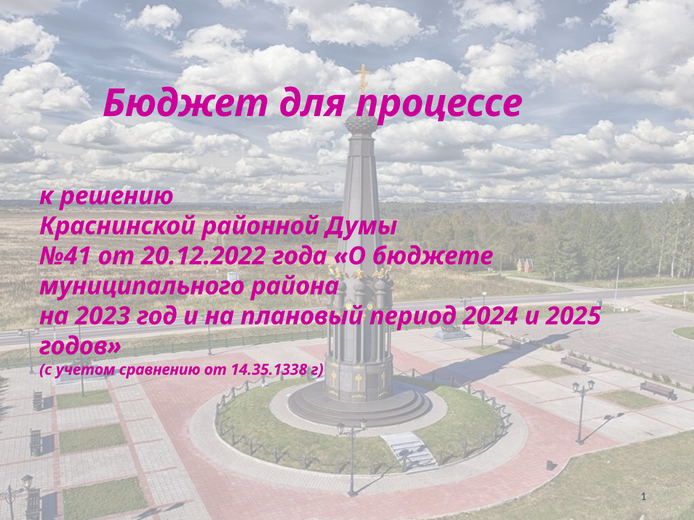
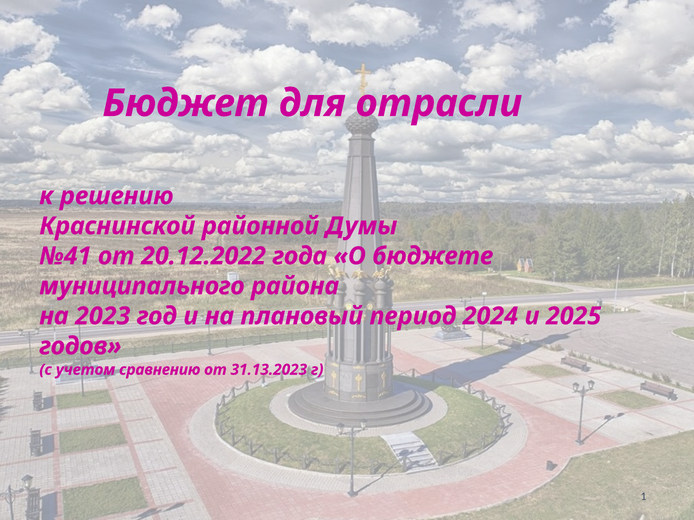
процессе: процессе -> отрасли
14.35.1338: 14.35.1338 -> 31.13.2023
